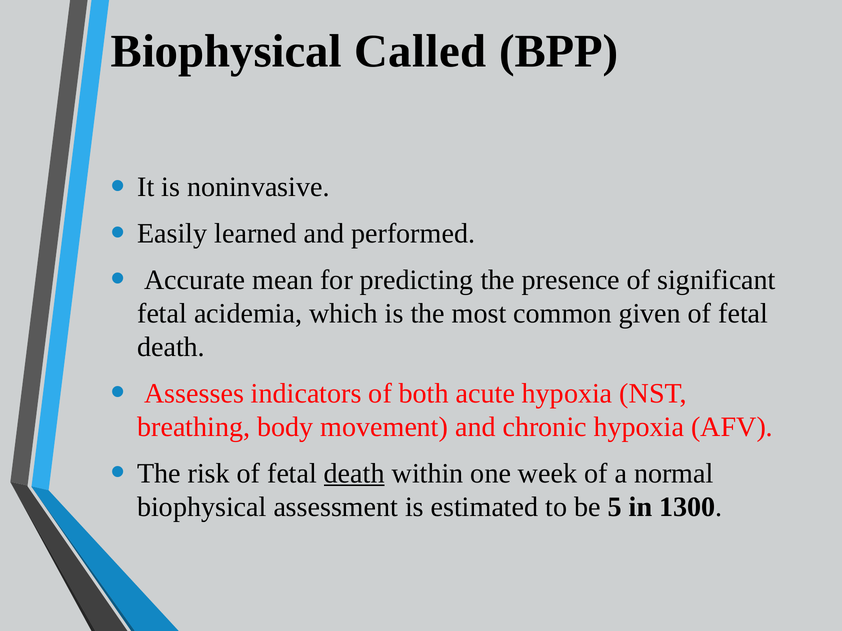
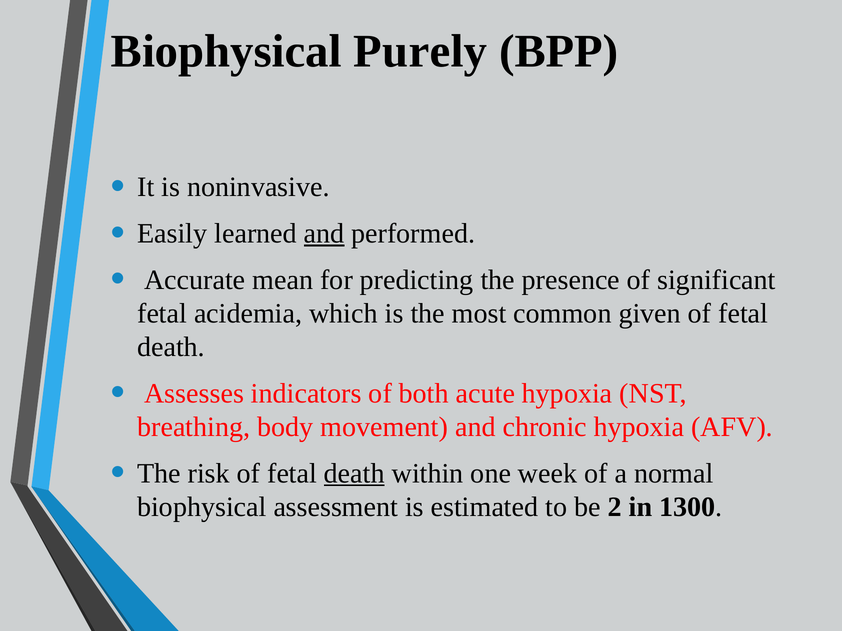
Called: Called -> Purely
and at (324, 234) underline: none -> present
5: 5 -> 2
